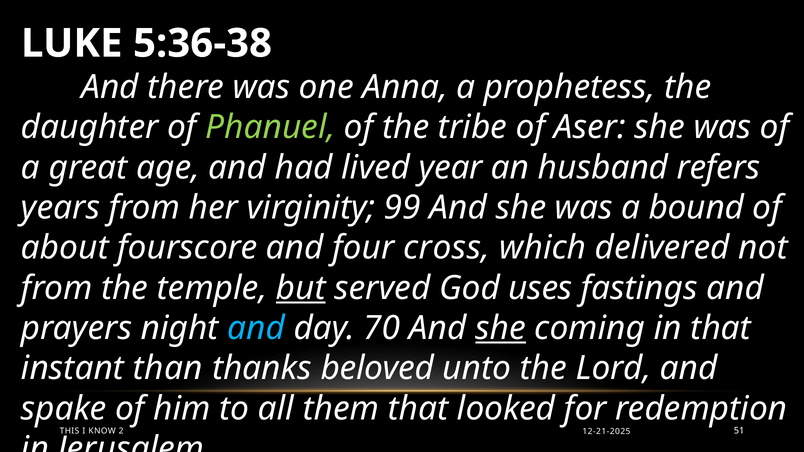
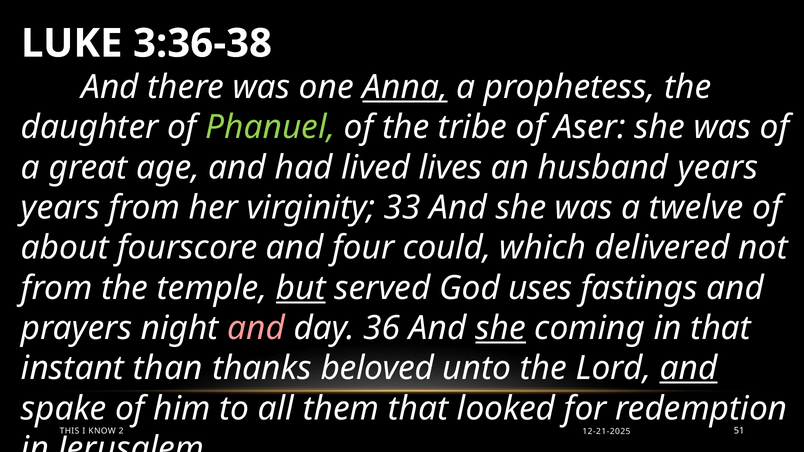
5:36-38: 5:36-38 -> 3:36-38
Anna underline: none -> present
year: year -> lives
husband refers: refers -> years
99: 99 -> 33
bound: bound -> twelve
cross: cross -> could
and at (256, 328) colour: light blue -> pink
70: 70 -> 36
and at (689, 369) underline: none -> present
